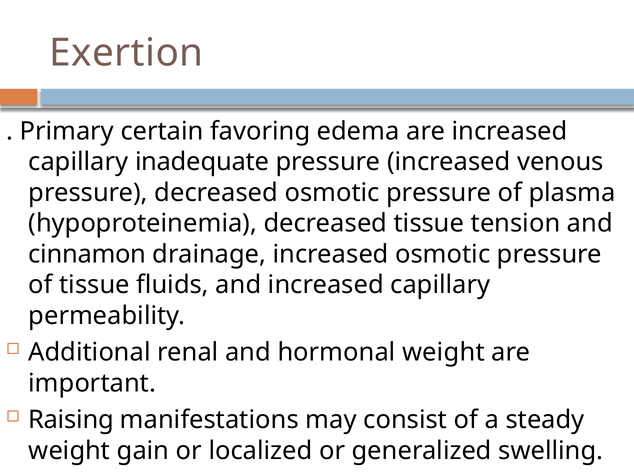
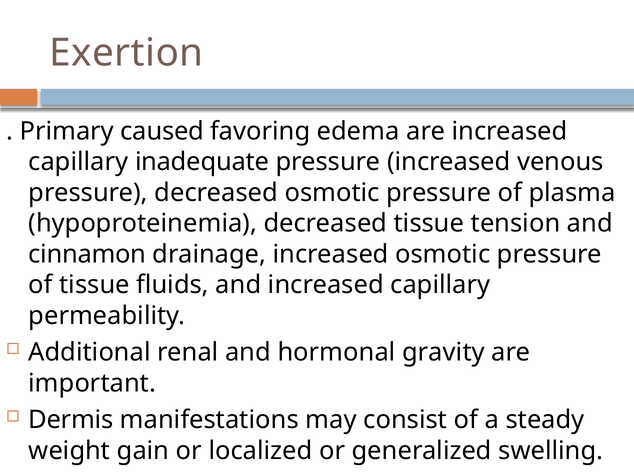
certain: certain -> caused
hormonal weight: weight -> gravity
Raising: Raising -> Dermis
